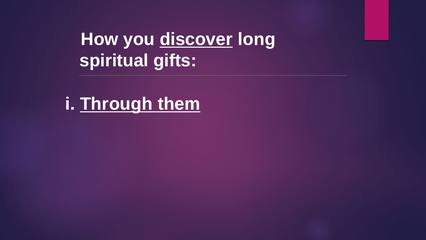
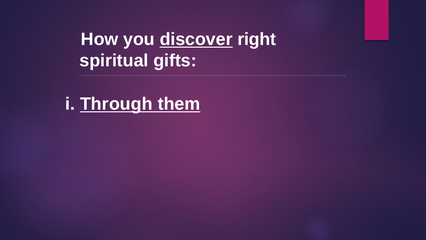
long: long -> right
